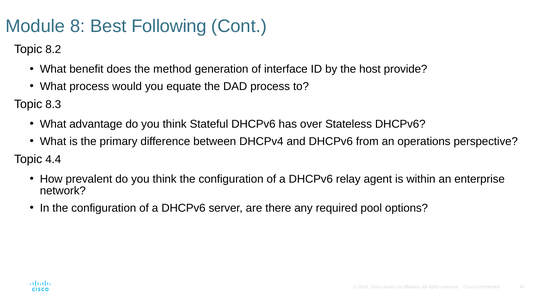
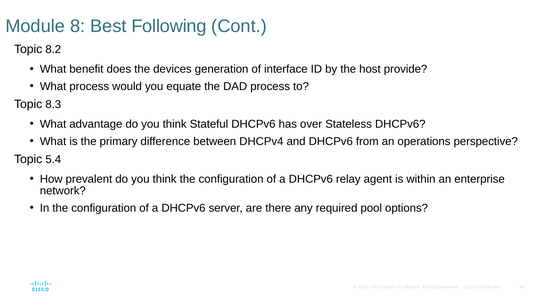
method: method -> devices
4.4: 4.4 -> 5.4
